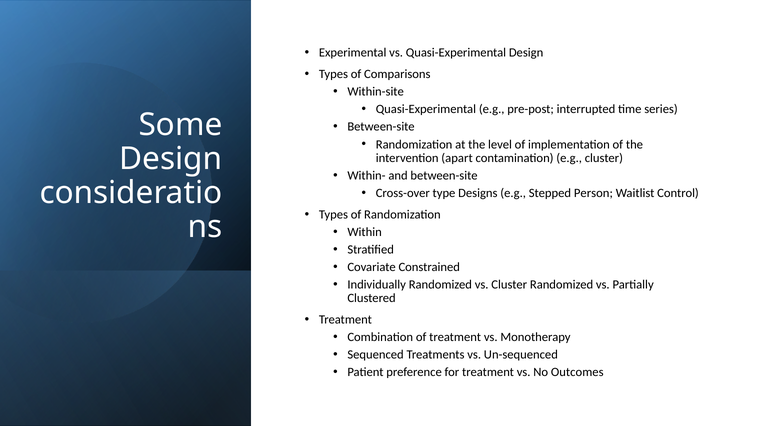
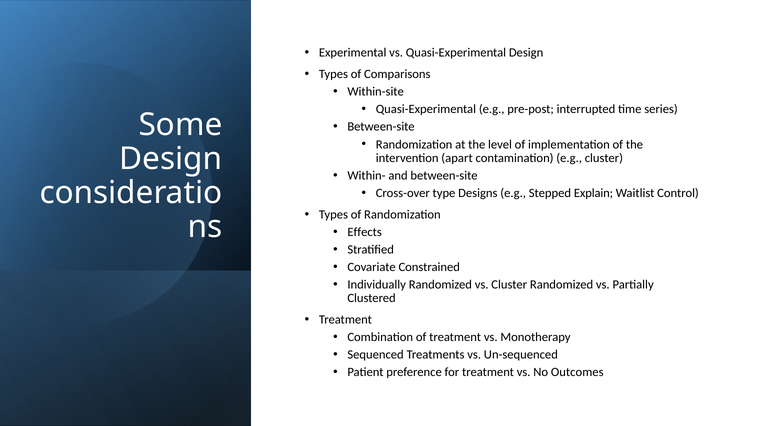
Person: Person -> Explain
Within: Within -> Effects
